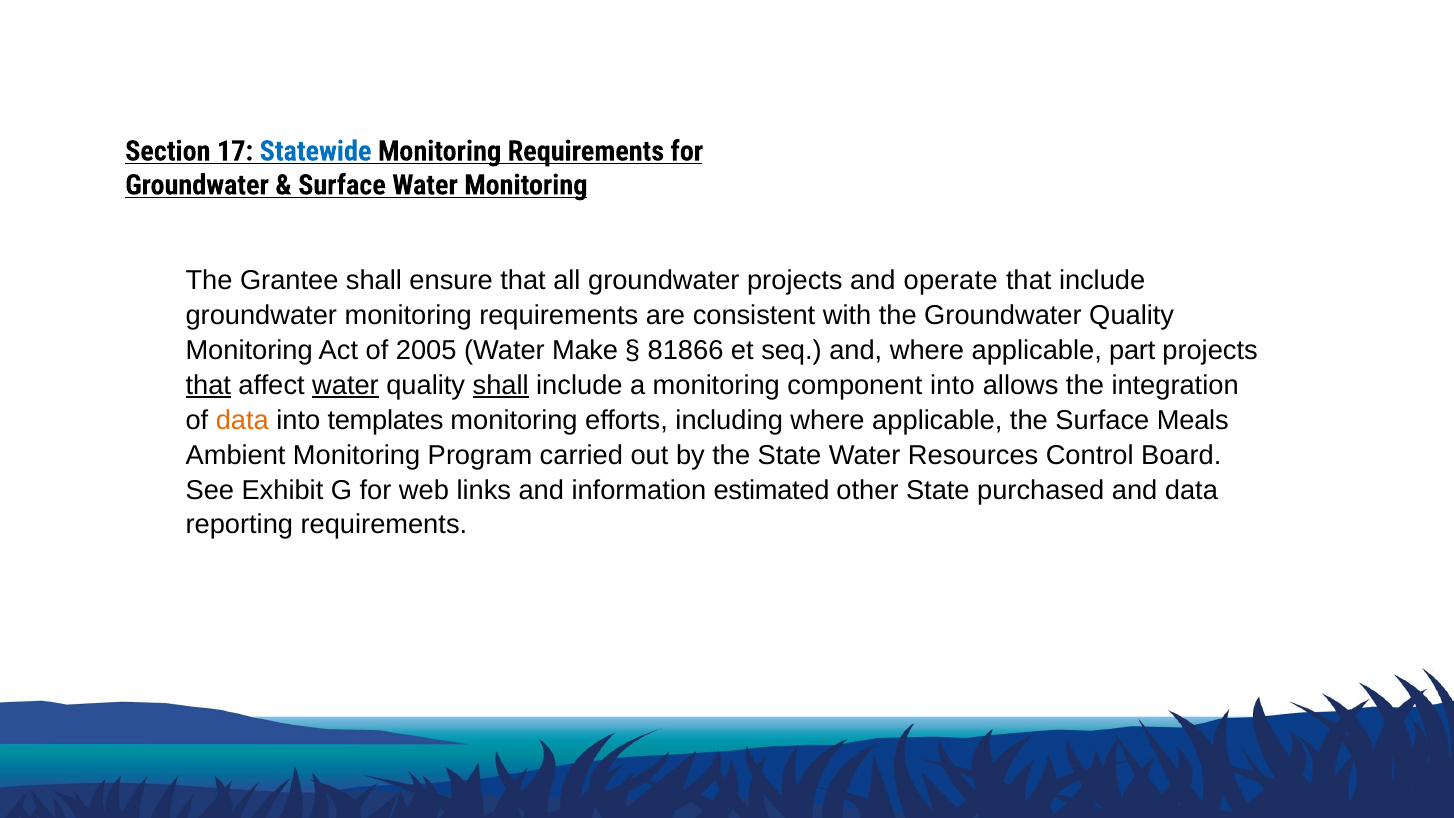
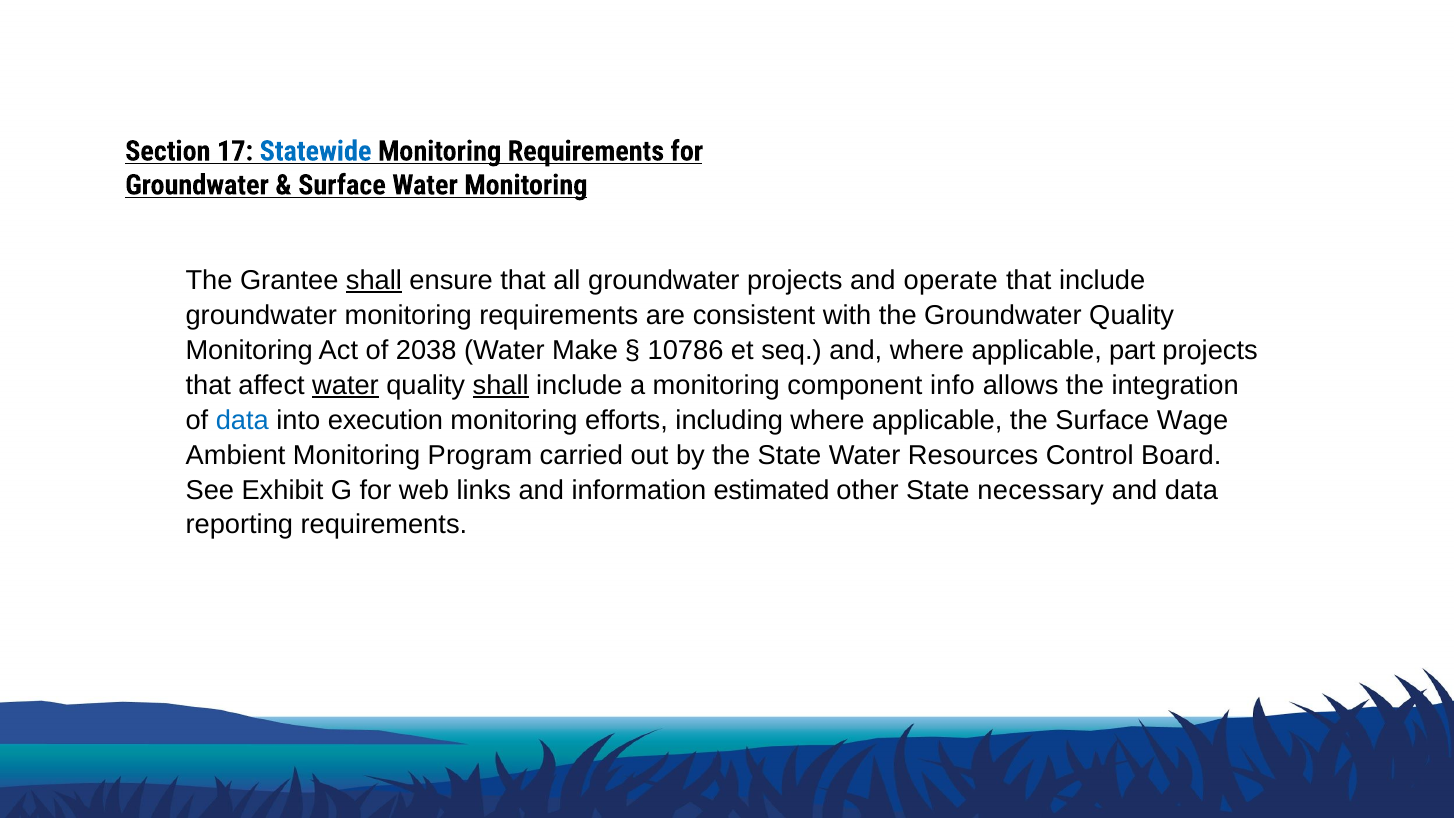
shall at (374, 280) underline: none -> present
2005: 2005 -> 2038
81866: 81866 -> 10786
that at (208, 385) underline: present -> none
component into: into -> info
data at (242, 420) colour: orange -> blue
templates: templates -> execution
Meals: Meals -> Wage
purchased: purchased -> necessary
